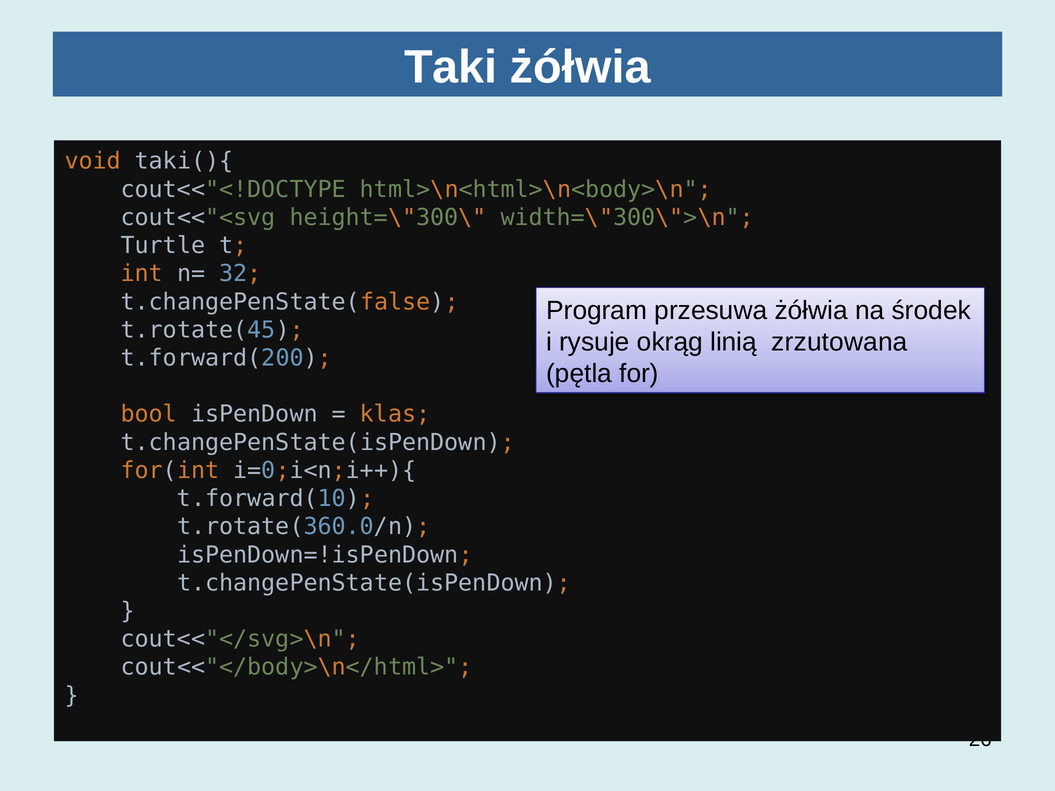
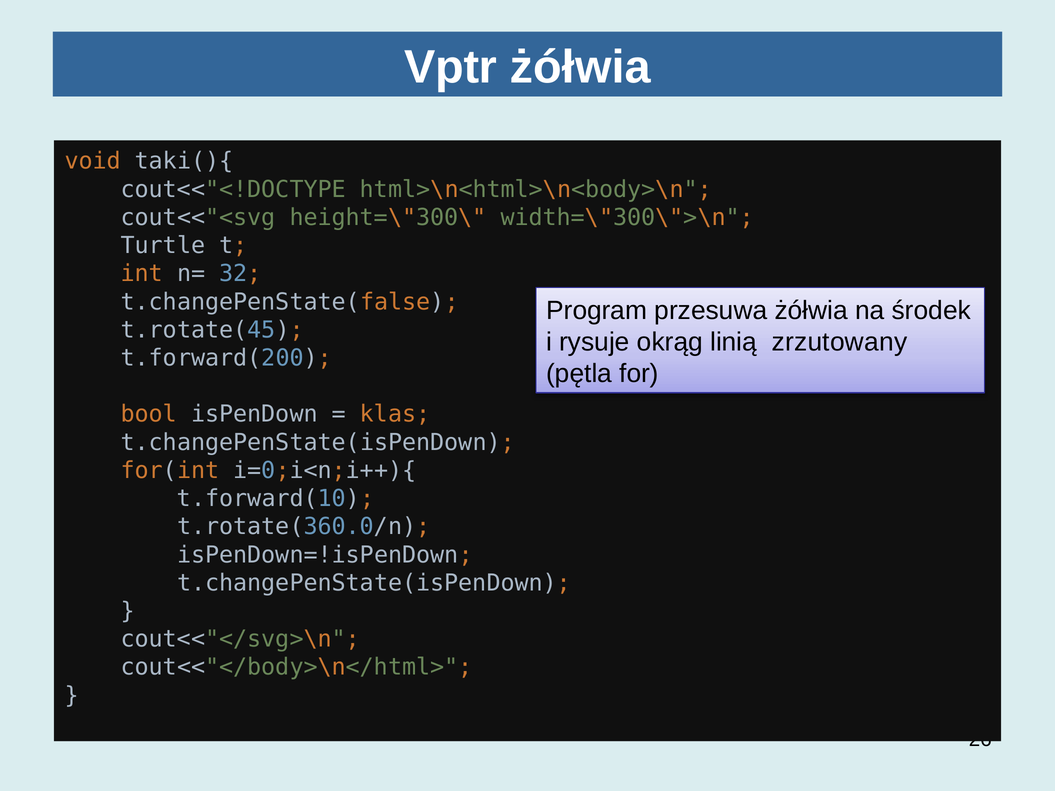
Taki: Taki -> Vptr
zrzutowana: zrzutowana -> zrzutowany
